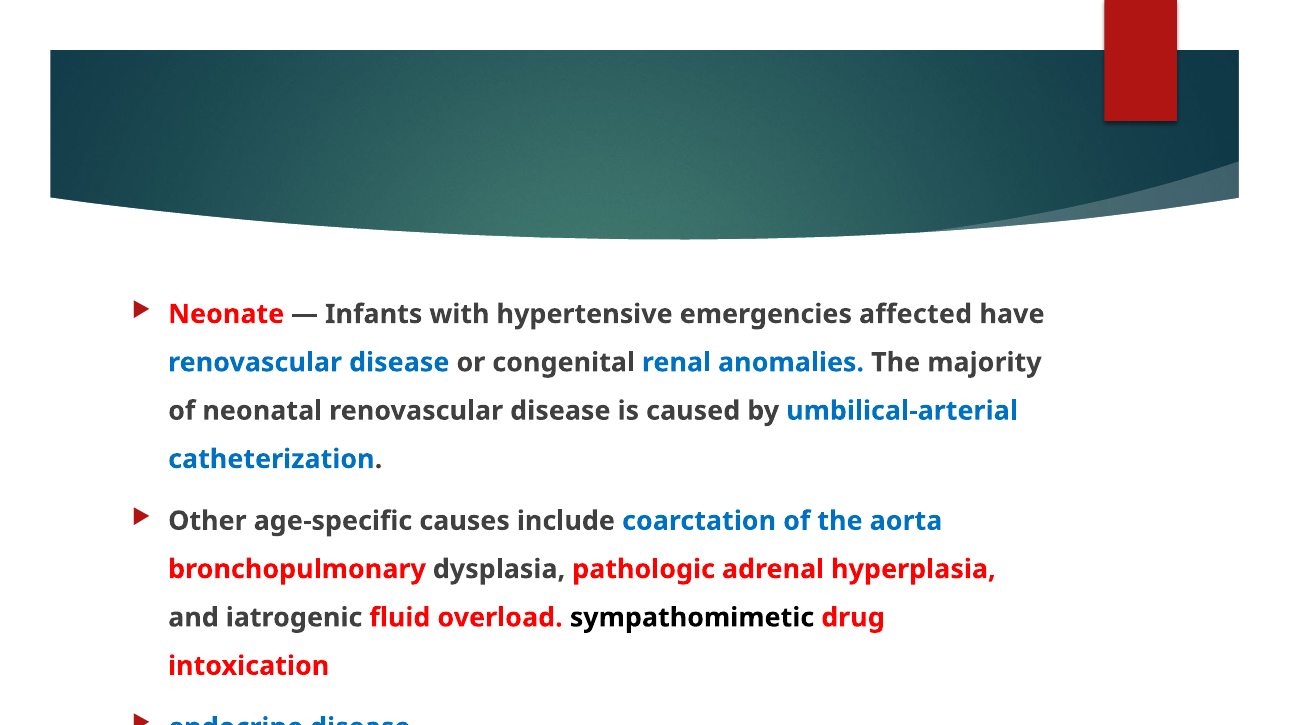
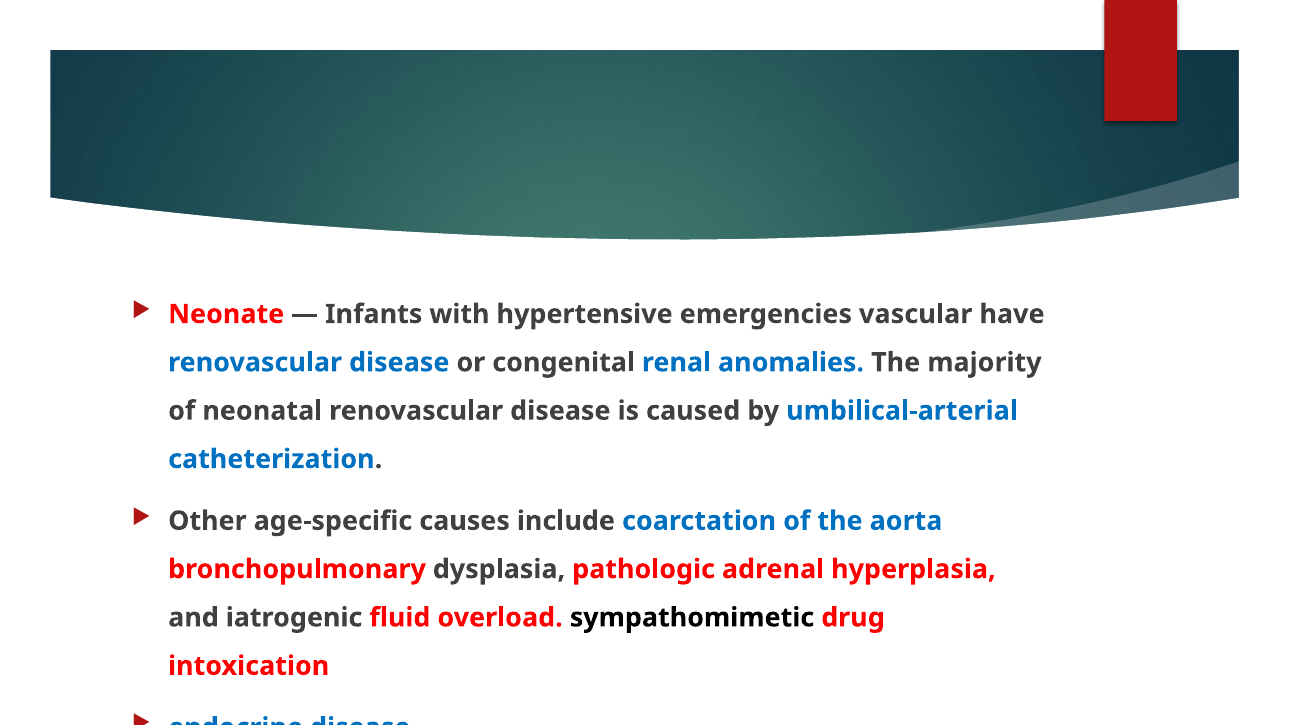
affected: affected -> vascular
